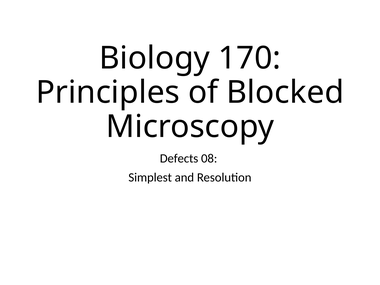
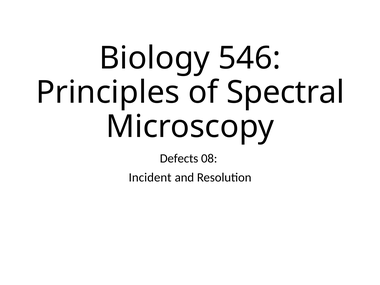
170: 170 -> 546
Blocked: Blocked -> Spectral
Simplest: Simplest -> Incident
